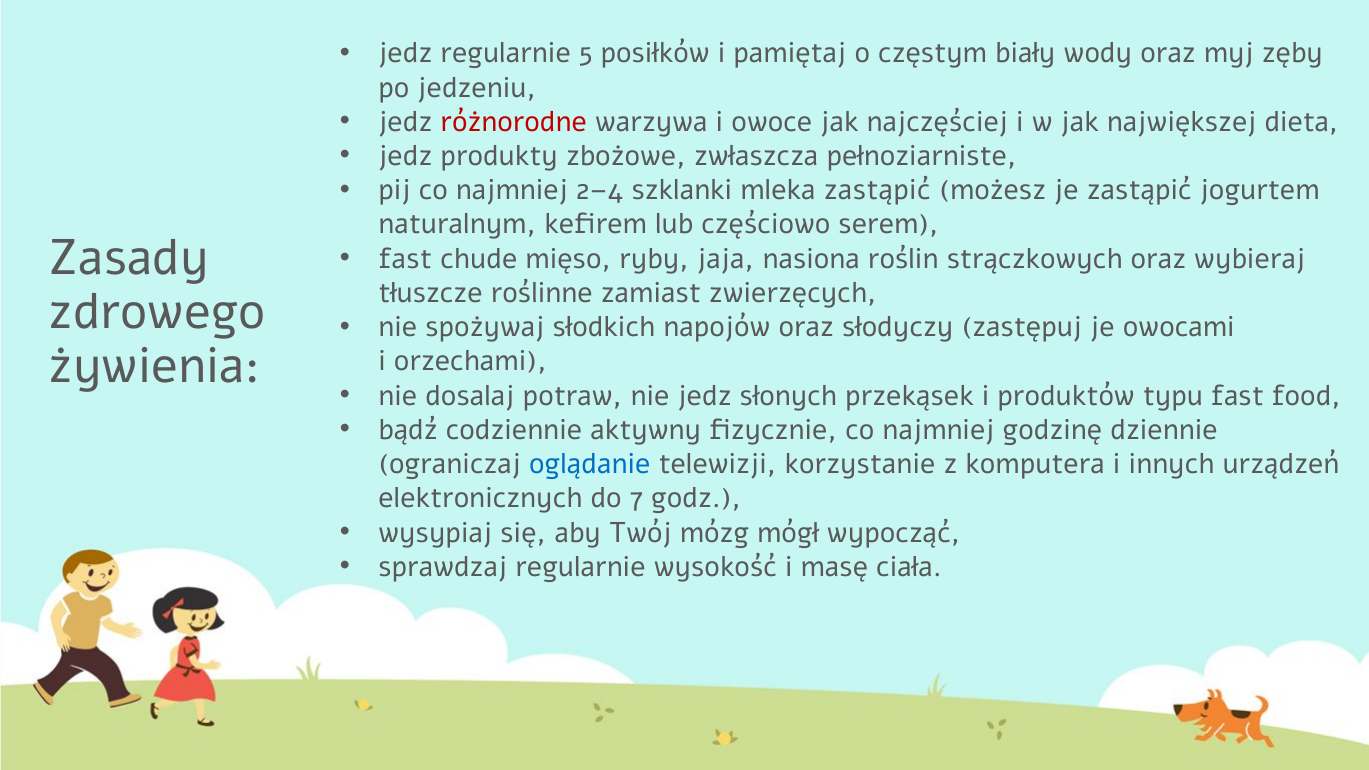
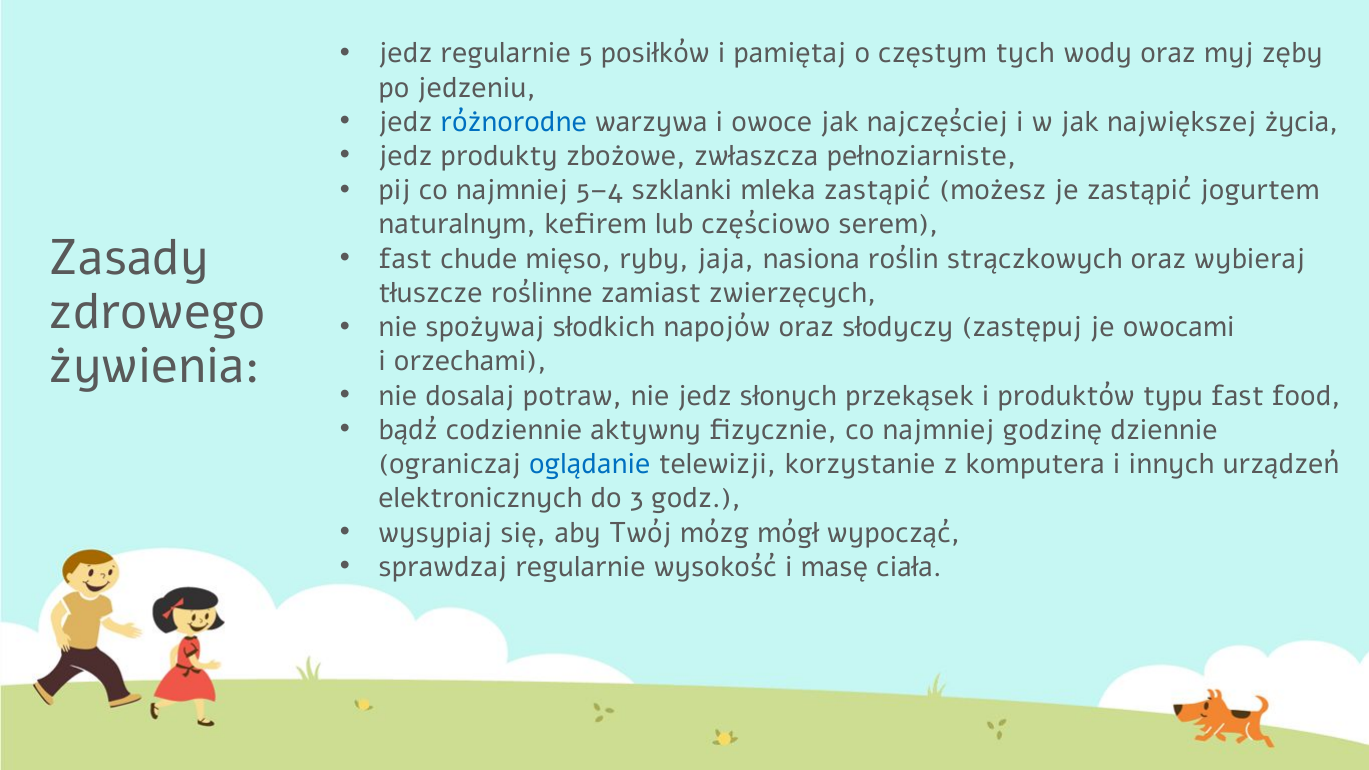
biały: biały -> tych
różnorodne colour: red -> blue
dieta: dieta -> życia
2–4: 2–4 -> 5–4
7: 7 -> 3
